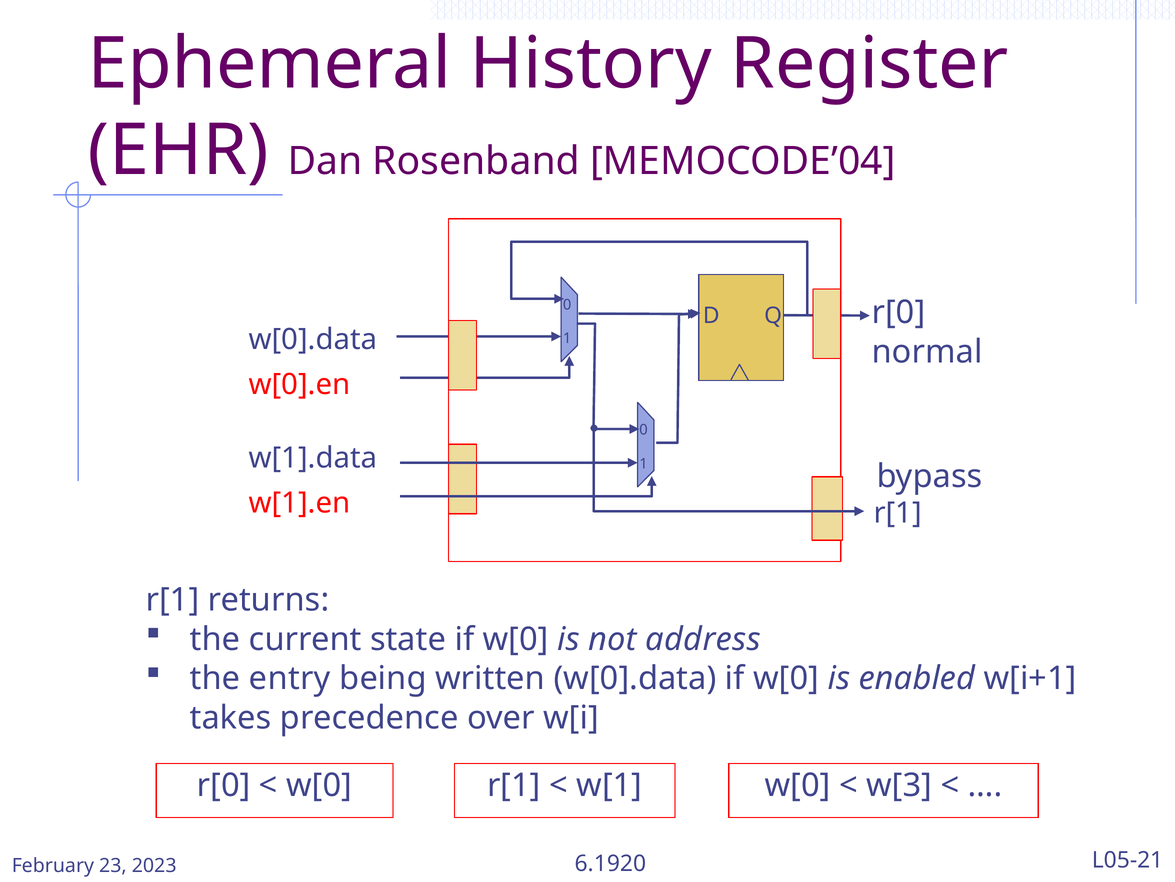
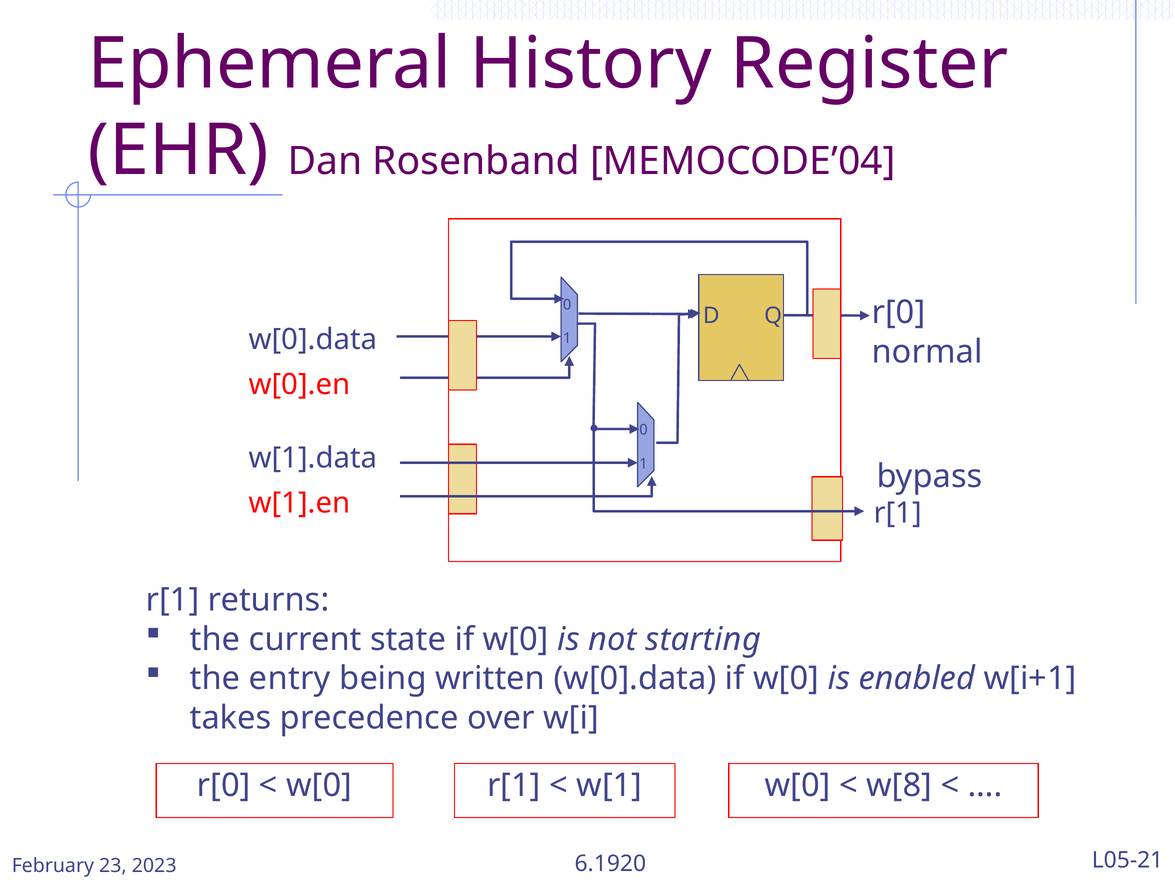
address: address -> starting
w[3: w[3 -> w[8
